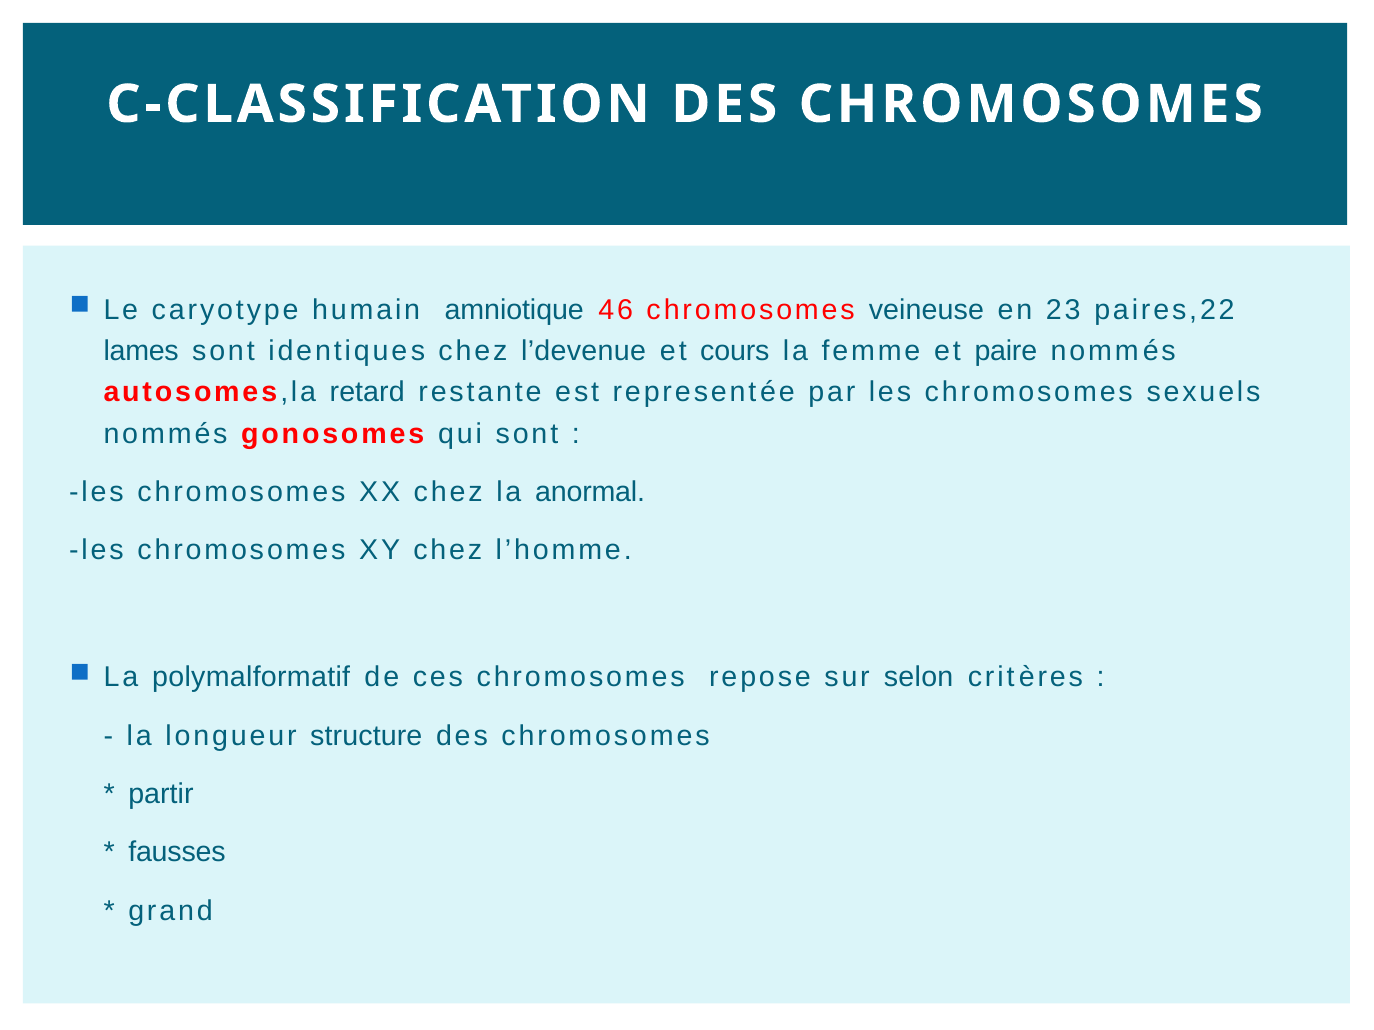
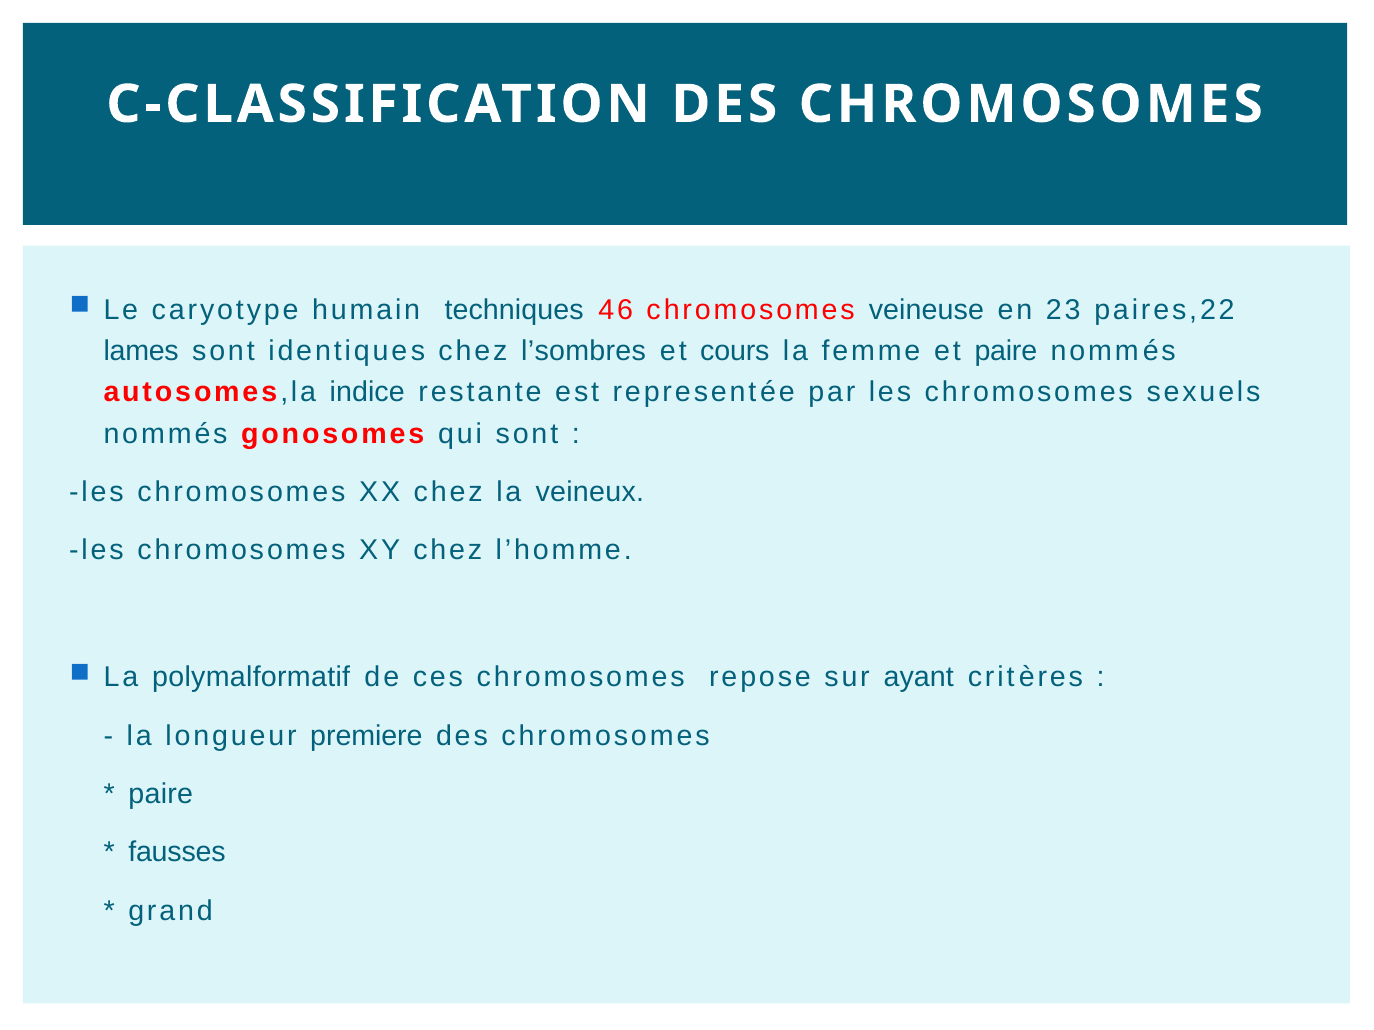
amniotique: amniotique -> techniques
l’devenue: l’devenue -> l’sombres
retard: retard -> indice
anormal: anormal -> veineux
selon: selon -> ayant
structure: structure -> premiere
partir at (161, 795): partir -> paire
